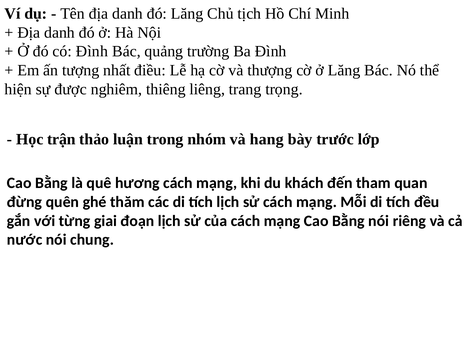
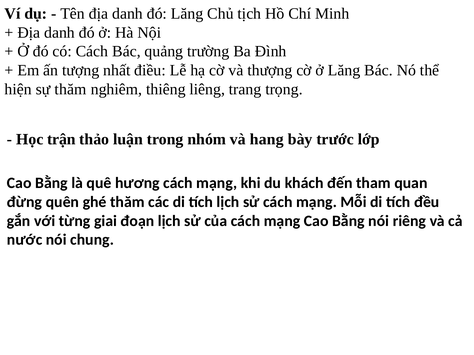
có Đình: Đình -> Cách
sự được: được -> thăm
